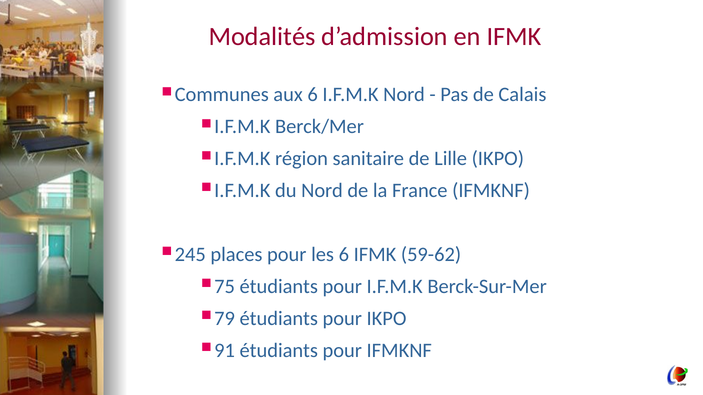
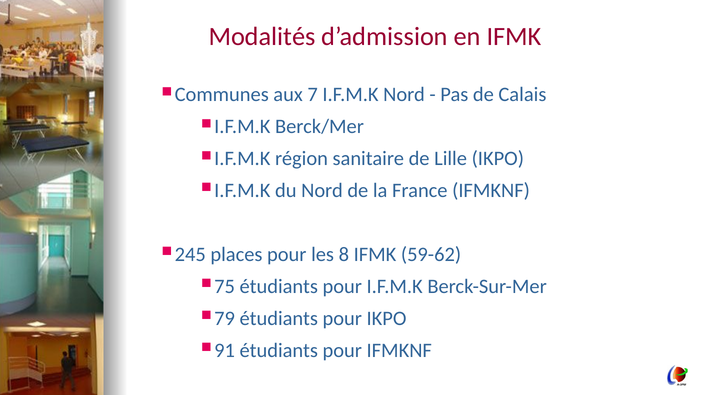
aux 6: 6 -> 7
les 6: 6 -> 8
